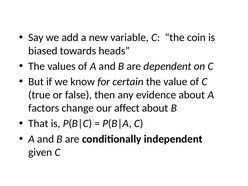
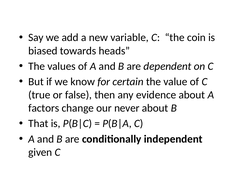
affect: affect -> never
